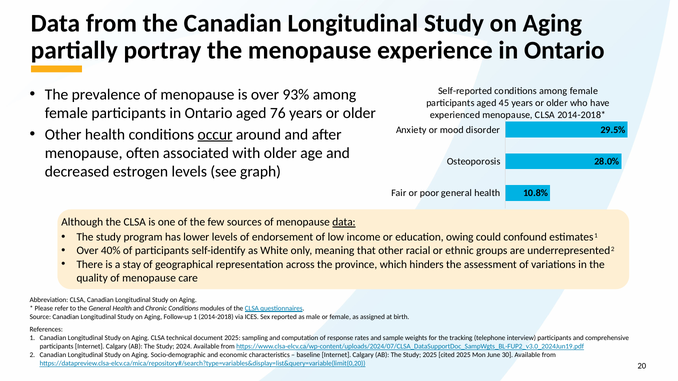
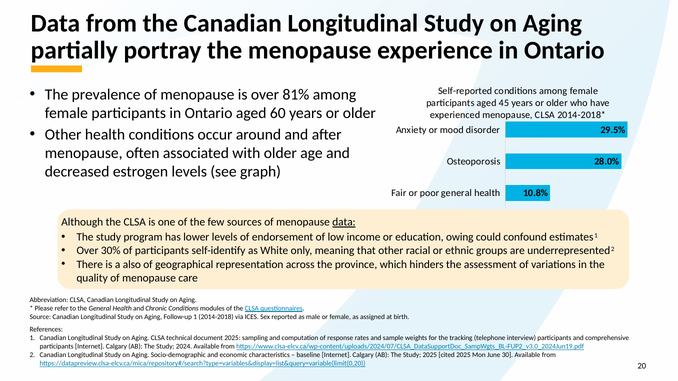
93%: 93% -> 81%
76: 76 -> 60
occur underline: present -> none
40%: 40% -> 30%
stay: stay -> also
